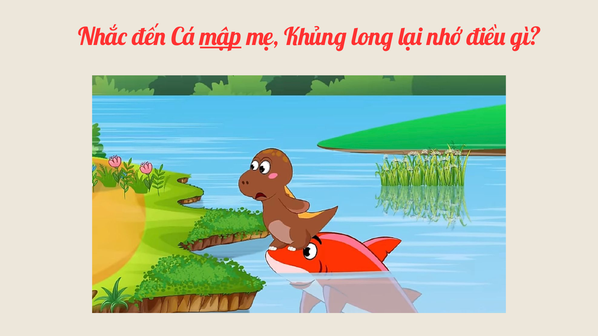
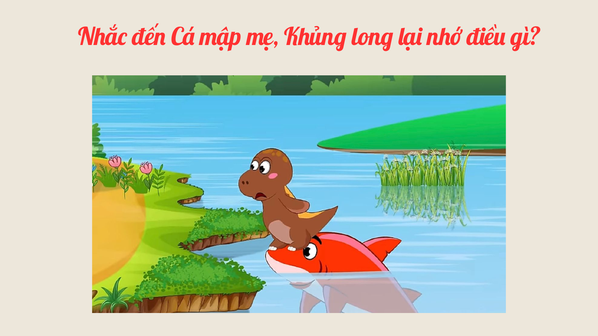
mập underline: present -> none
